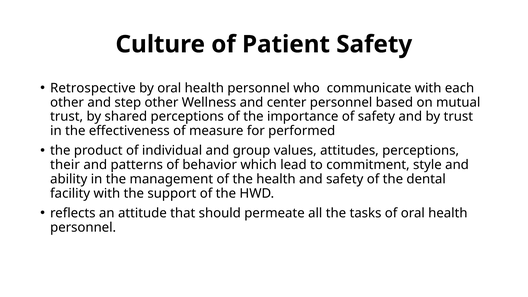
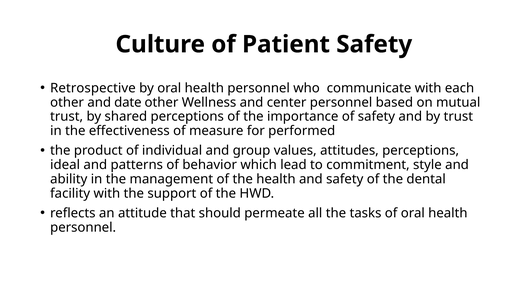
step: step -> date
their: their -> ideal
